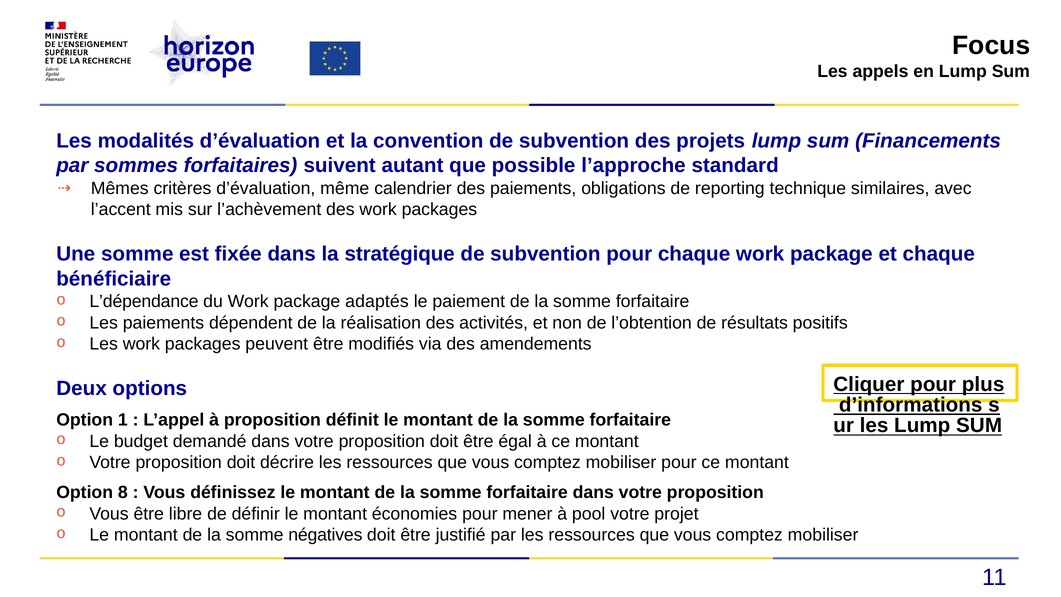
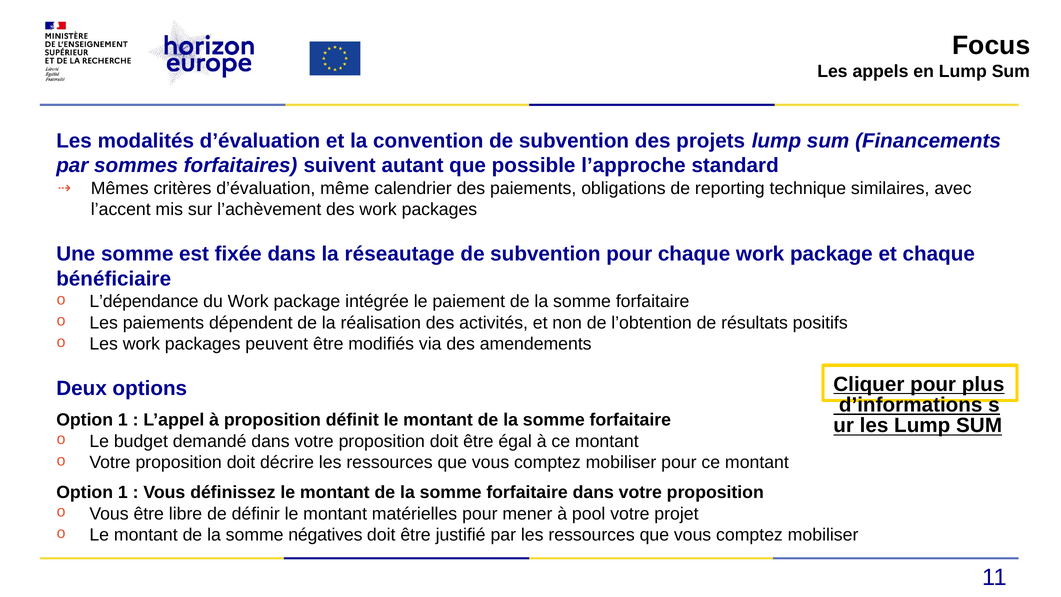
stratégique: stratégique -> réseautage
adaptés: adaptés -> intégrée
8 at (123, 492): 8 -> 1
économies: économies -> matérielles
